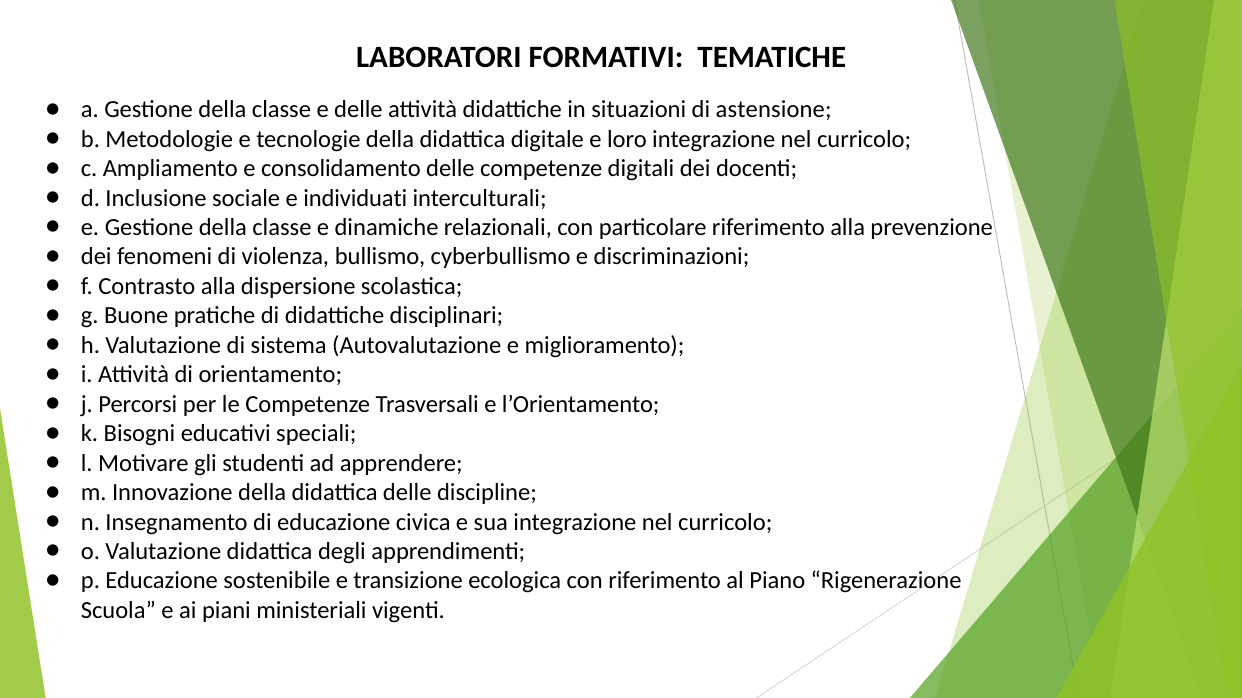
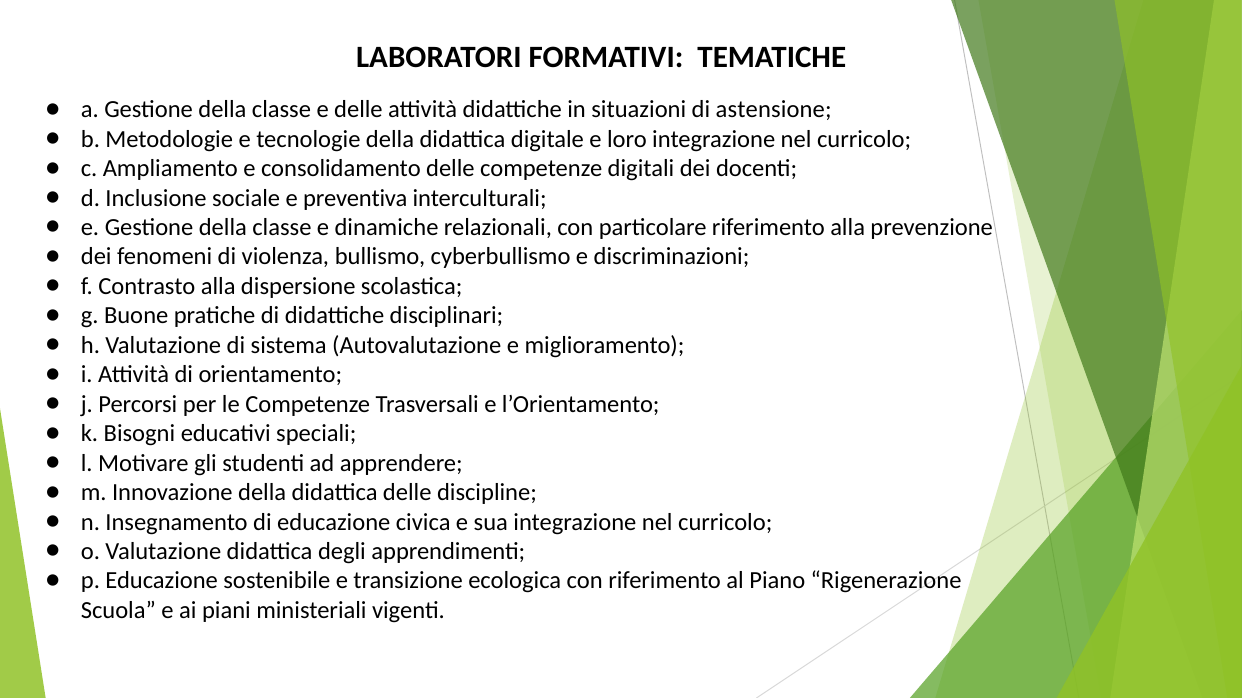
individuati: individuati -> preventiva
